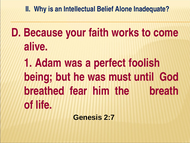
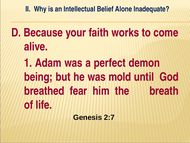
foolish: foolish -> demon
must: must -> mold
